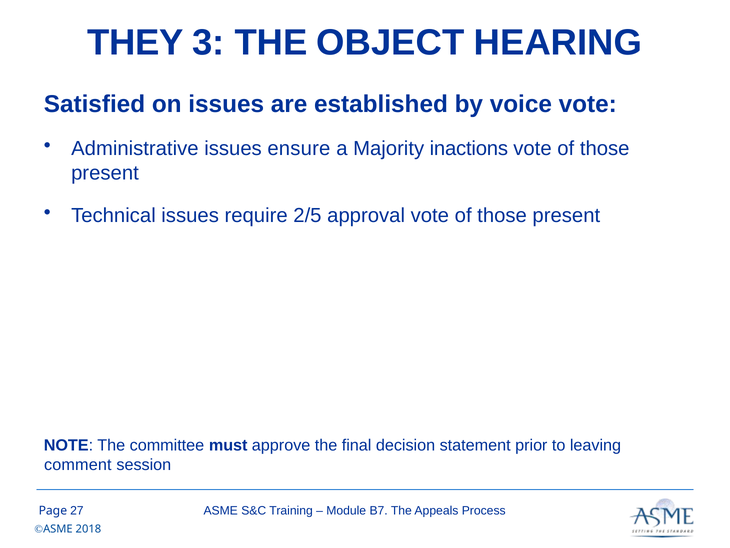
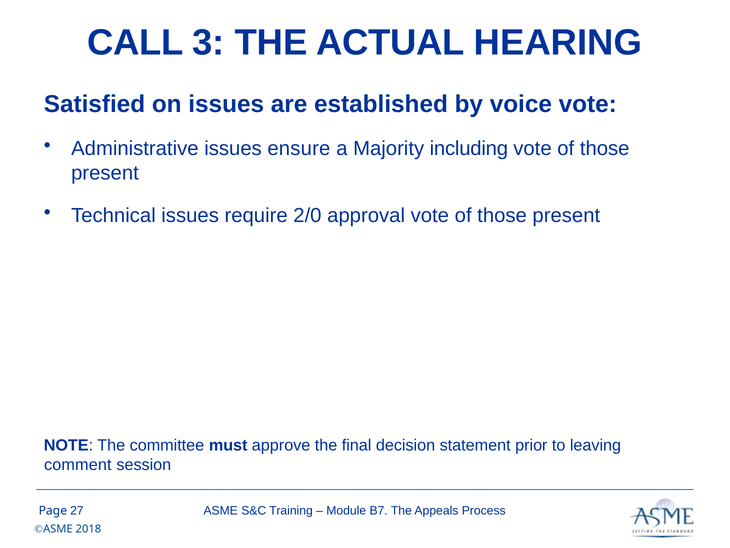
THEY: THEY -> CALL
OBJECT: OBJECT -> ACTUAL
inactions: inactions -> including
2/5: 2/5 -> 2/0
